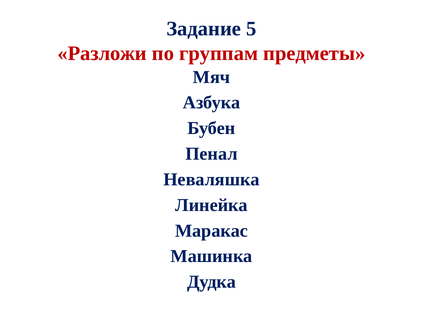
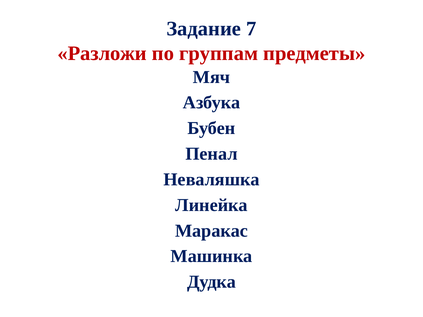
5: 5 -> 7
